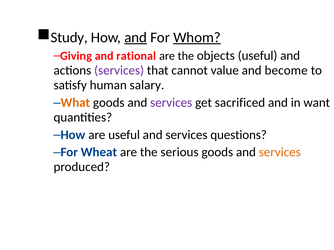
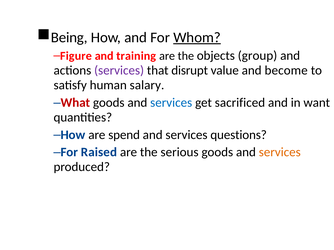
Study: Study -> Being
and at (136, 37) underline: present -> none
Giving: Giving -> Figure
rational: rational -> training
objects useful: useful -> group
cannot: cannot -> disrupt
What colour: orange -> red
services at (171, 103) colour: purple -> blue
are useful: useful -> spend
Wheat: Wheat -> Raised
